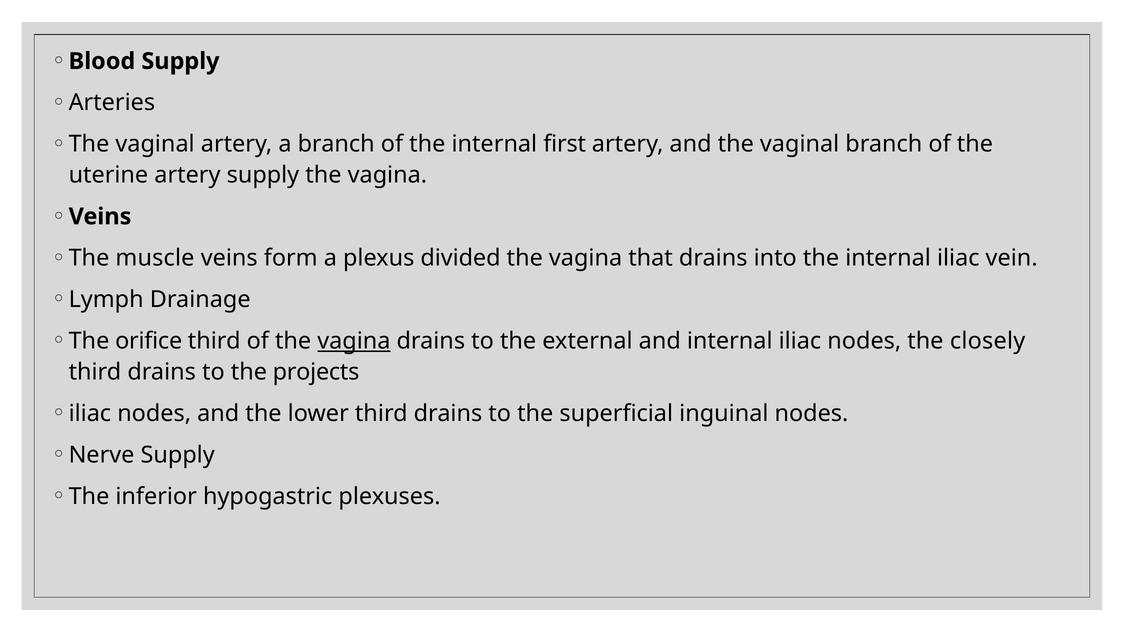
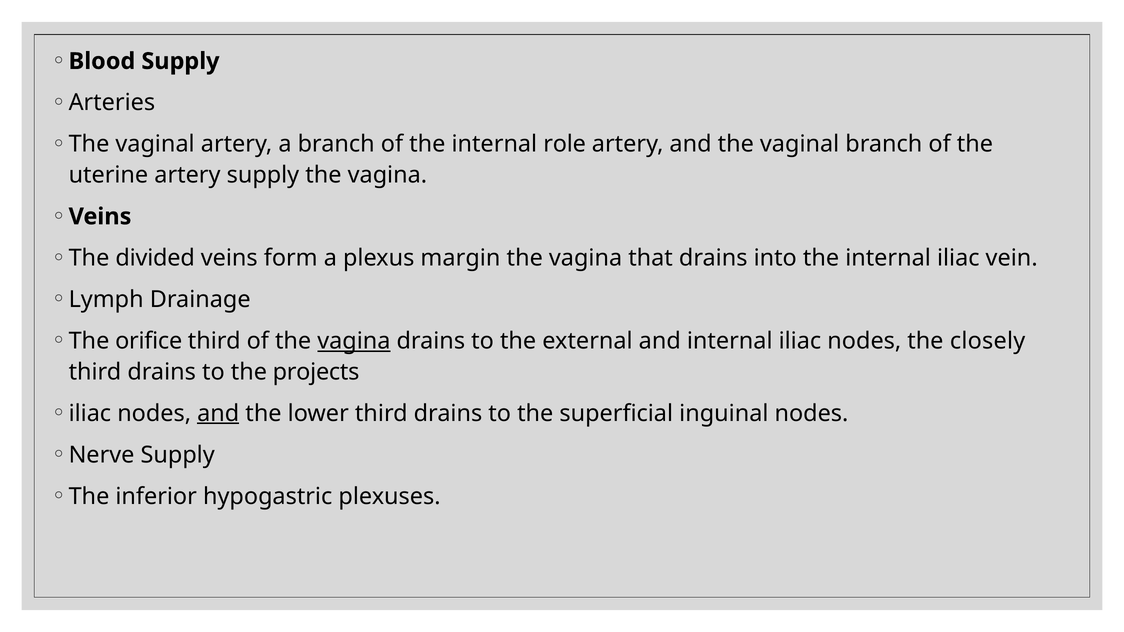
first: first -> role
muscle: muscle -> divided
divided: divided -> margin
and at (218, 414) underline: none -> present
